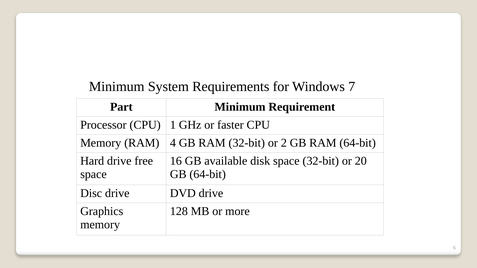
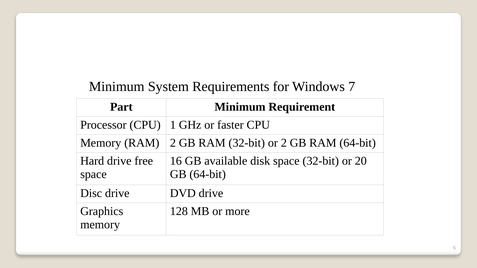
RAM 4: 4 -> 2
